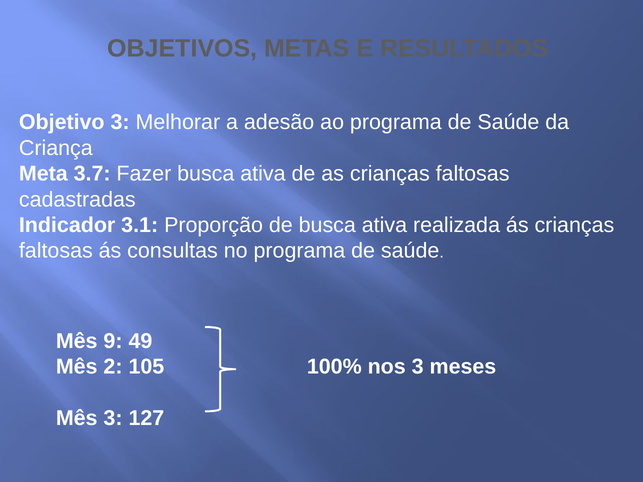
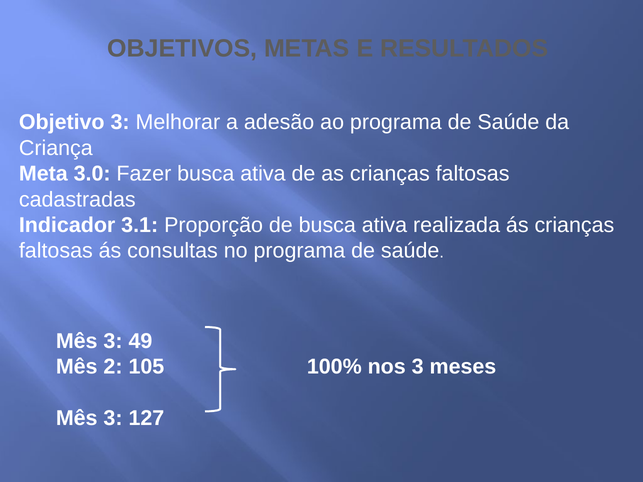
3.7: 3.7 -> 3.0
9 at (113, 341): 9 -> 3
